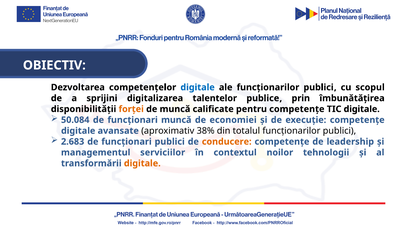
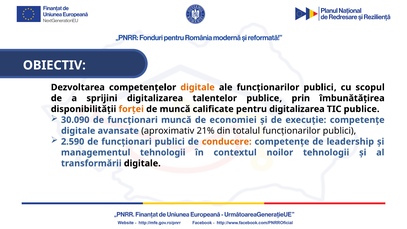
digitale at (198, 87) colour: blue -> orange
pentru competențe: competențe -> digitalizarea
TIC digitale: digitale -> publice
50.084: 50.084 -> 30.090
38%: 38% -> 21%
2.683: 2.683 -> 2.590
managementul serviciilor: serviciilor -> tehnologii
digitale at (142, 163) colour: orange -> black
